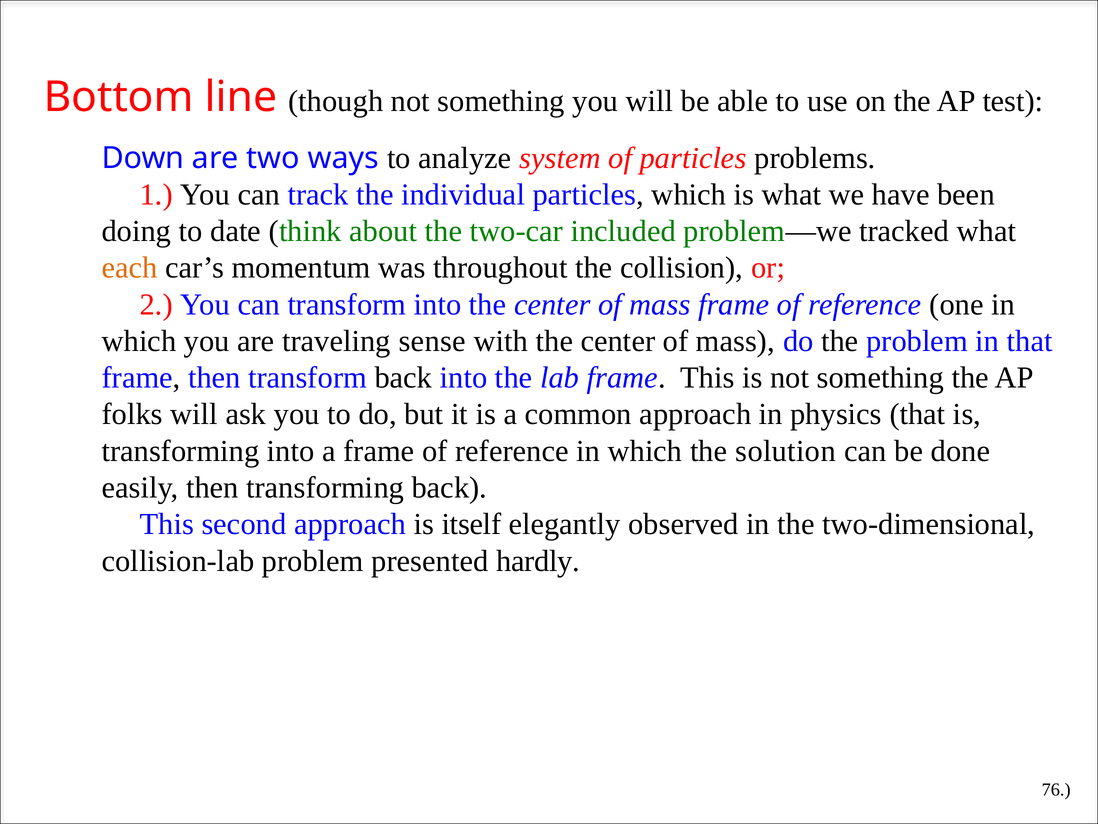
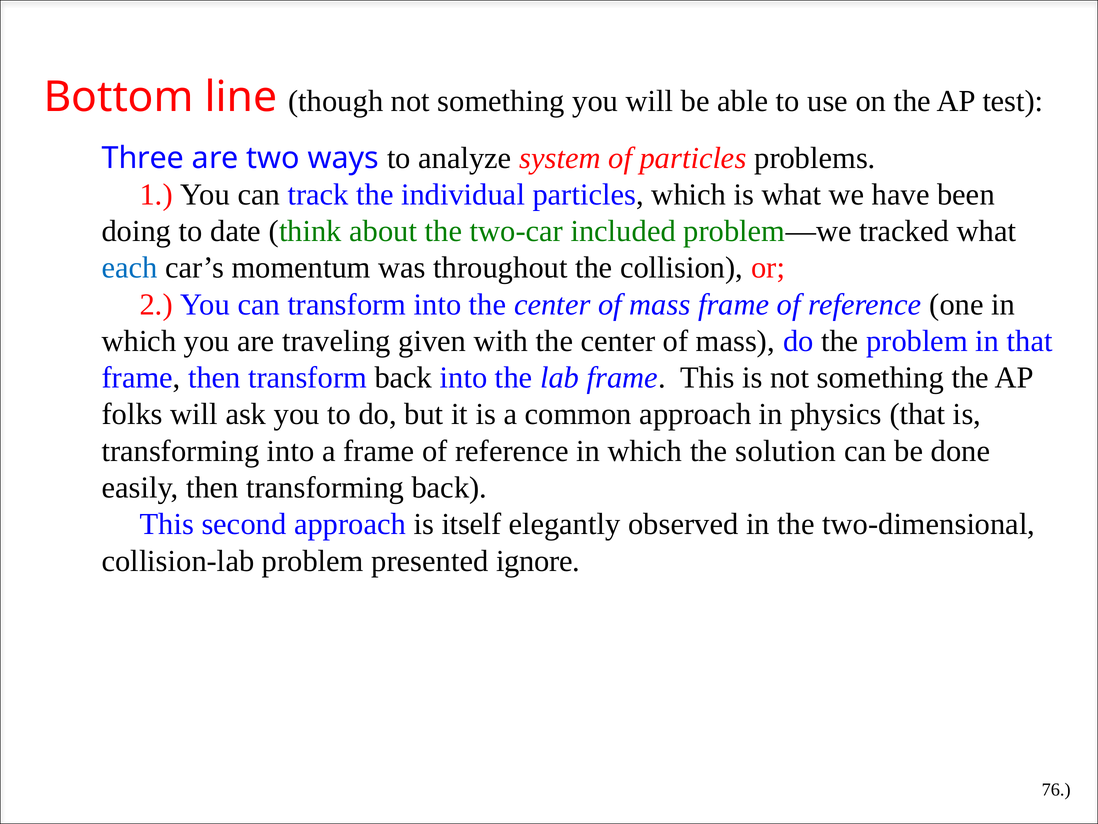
Down: Down -> Three
each colour: orange -> blue
sense: sense -> given
hardly: hardly -> ignore
